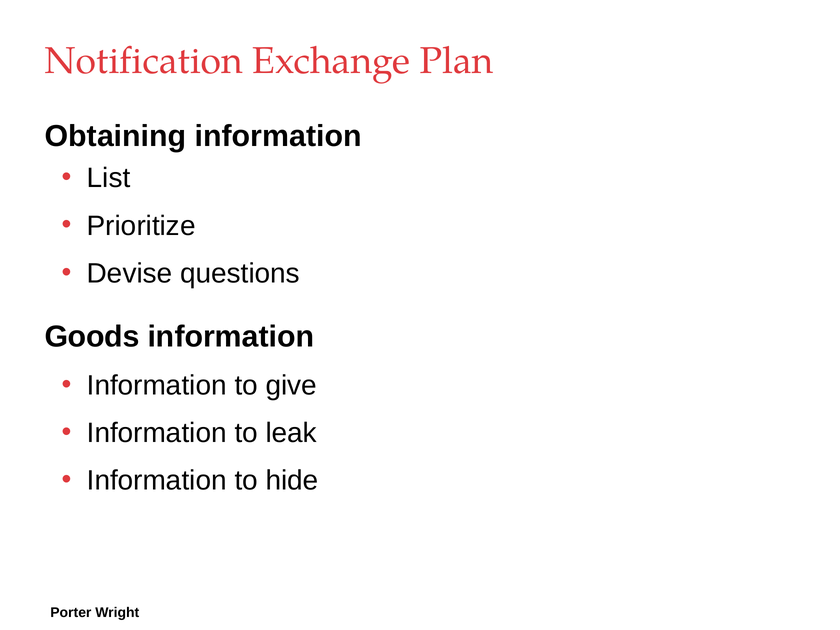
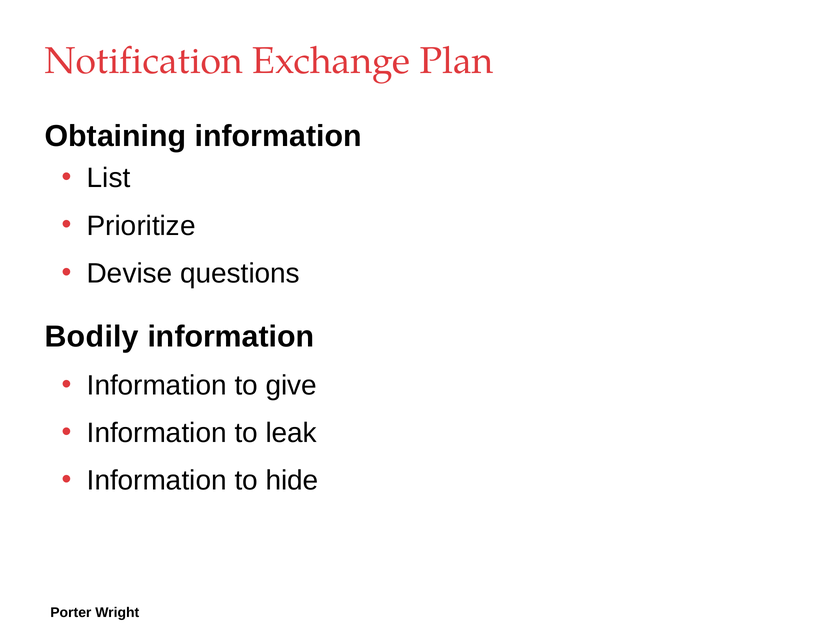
Goods: Goods -> Bodily
